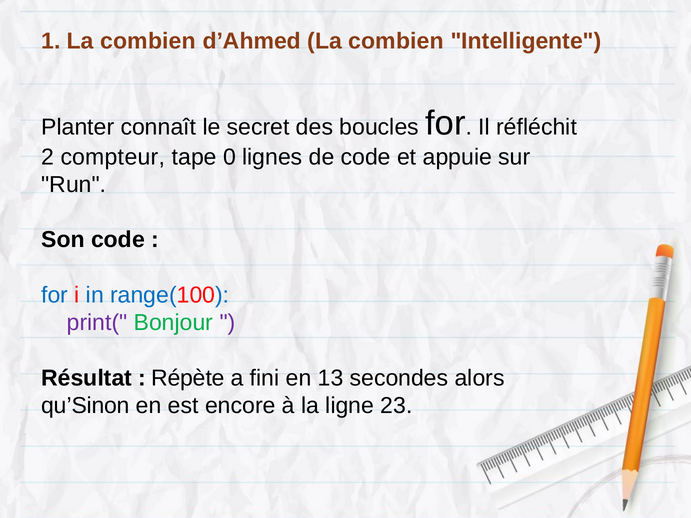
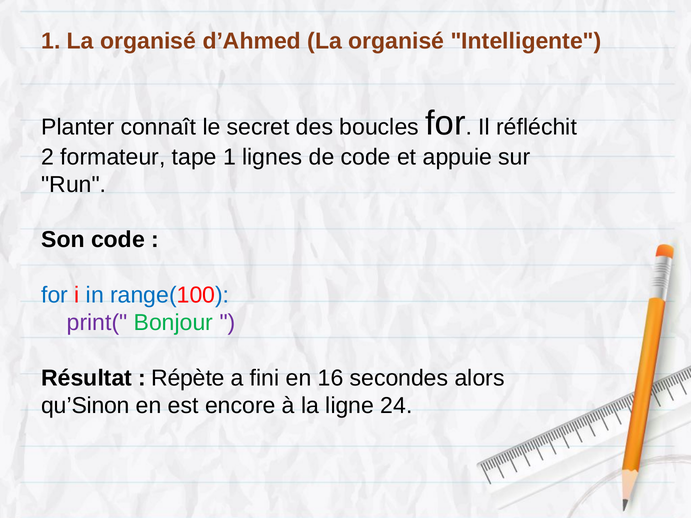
1 La combien: combien -> organisé
d’Ahmed La combien: combien -> organisé
compteur: compteur -> formateur
tape 0: 0 -> 1
13: 13 -> 16
23: 23 -> 24
